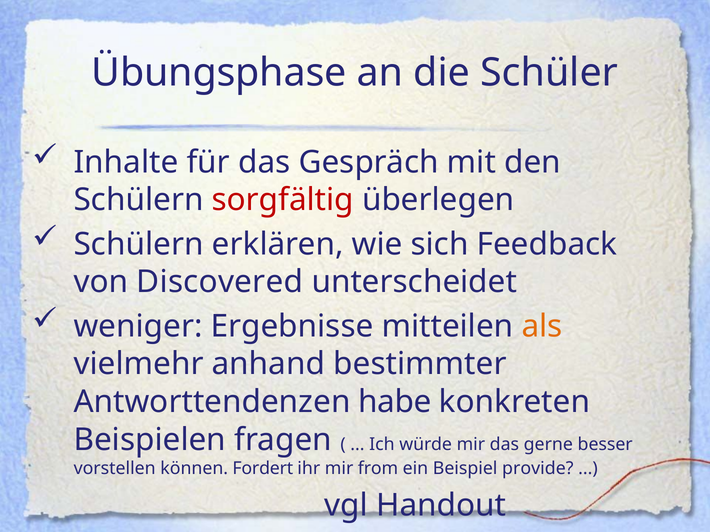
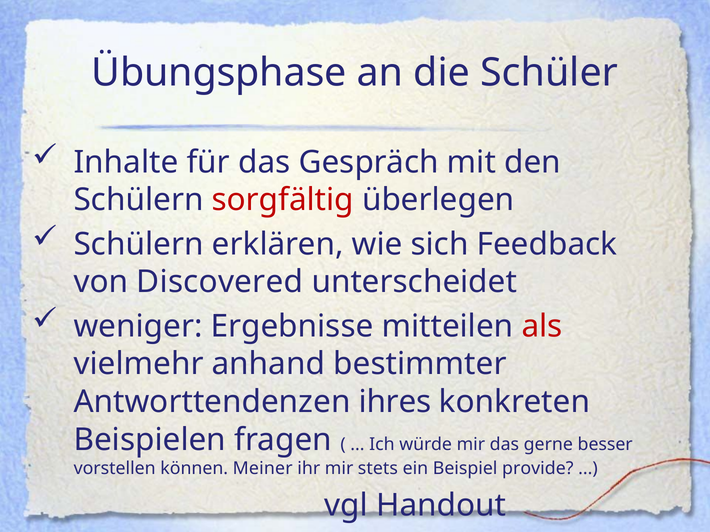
als colour: orange -> red
habe: habe -> ihres
Fordert: Fordert -> Meiner
from: from -> stets
